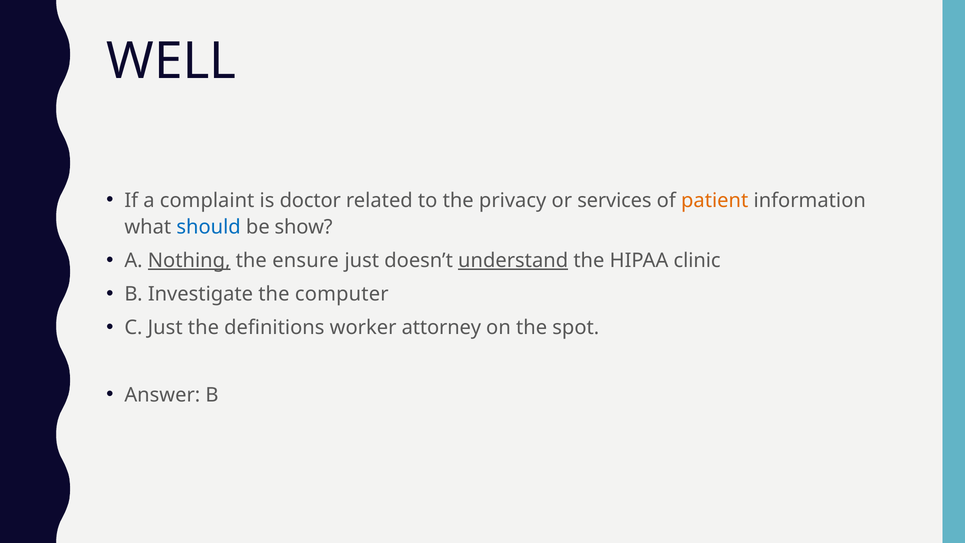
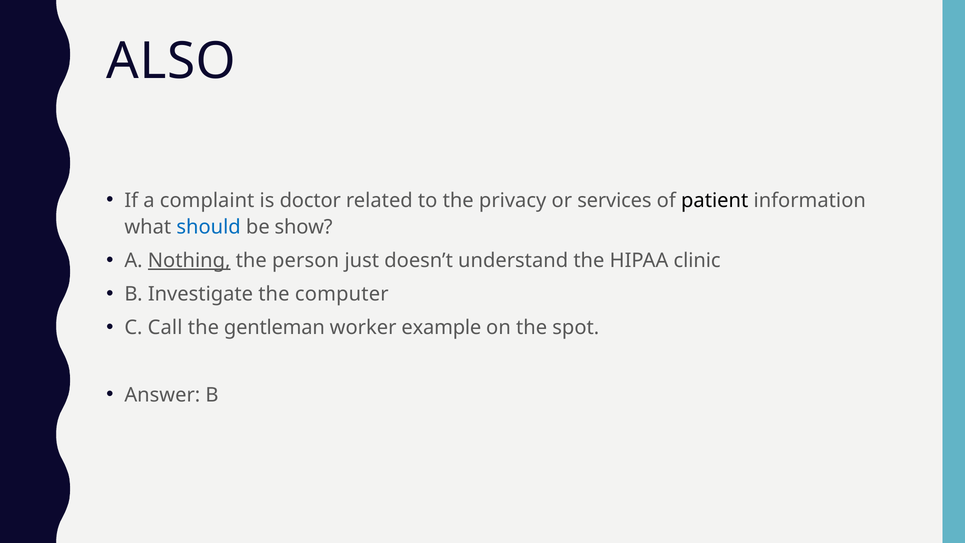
WELL: WELL -> ALSO
patient colour: orange -> black
ensure: ensure -> person
understand underline: present -> none
C Just: Just -> Call
definitions: definitions -> gentleman
attorney: attorney -> example
